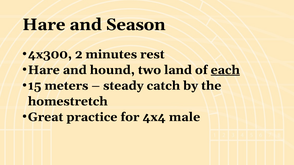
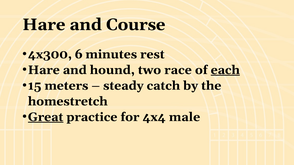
Season: Season -> Course
2: 2 -> 6
land: land -> race
Great underline: none -> present
